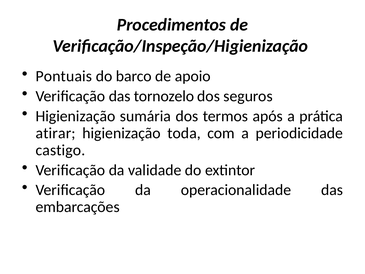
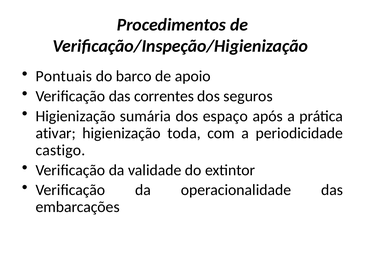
tornozelo: tornozelo -> correntes
termos: termos -> espaço
atirar: atirar -> ativar
